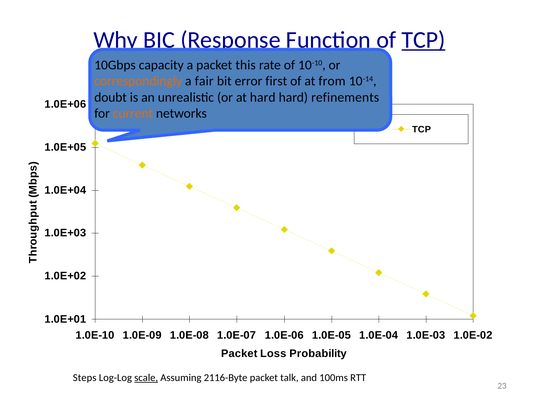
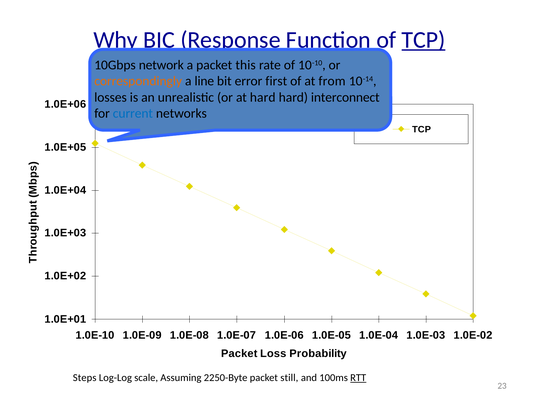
capacity: capacity -> network
fair: fair -> line
doubt: doubt -> losses
refinements: refinements -> interconnect
current colour: orange -> blue
scale underline: present -> none
2116-Byte: 2116-Byte -> 2250-Byte
talk: talk -> still
RTT underline: none -> present
